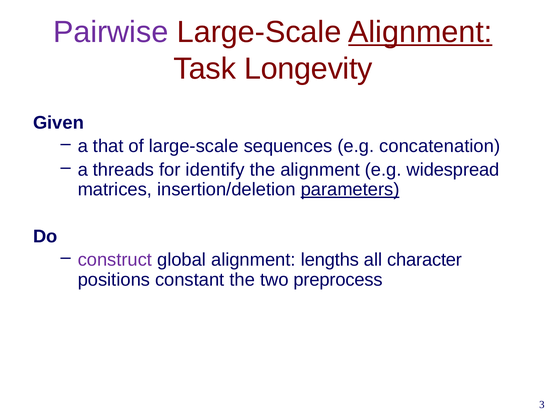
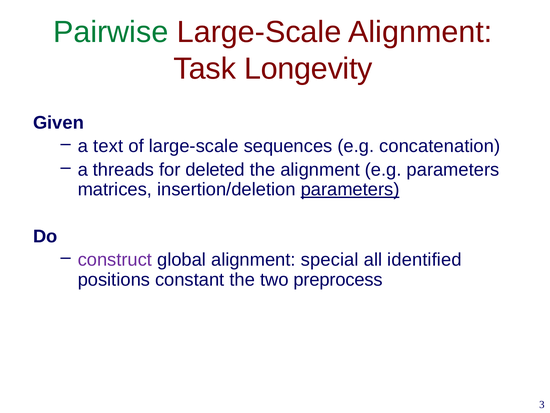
Pairwise colour: purple -> green
Alignment at (420, 32) underline: present -> none
that: that -> text
identify: identify -> deleted
e.g widespread: widespread -> parameters
lengths: lengths -> special
character: character -> identified
